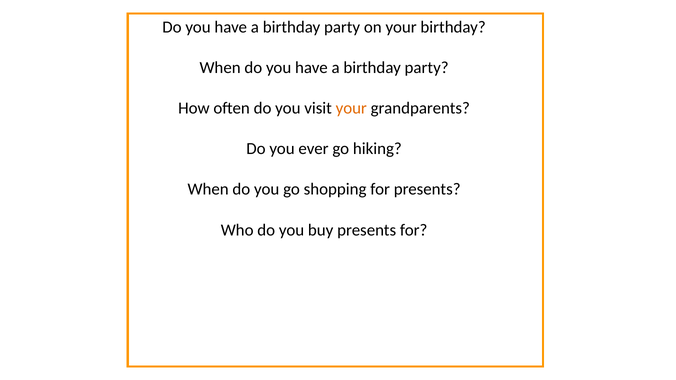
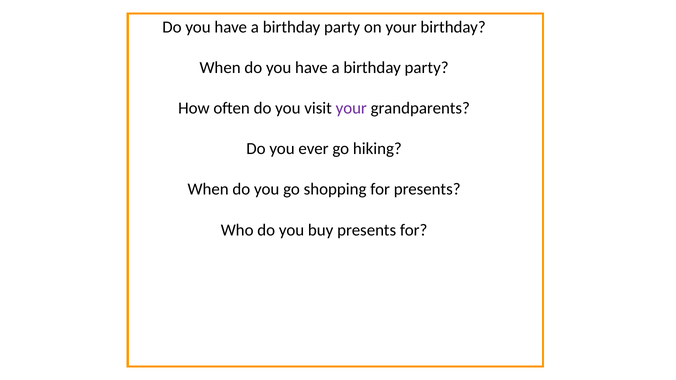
your at (351, 108) colour: orange -> purple
